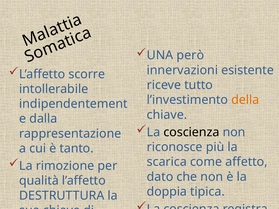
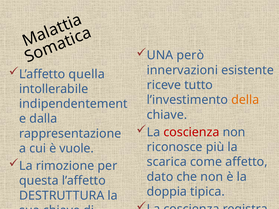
scorre: scorre -> quella
coscienza at (191, 132) colour: black -> red
tanto: tanto -> vuole
qualità: qualità -> questa
